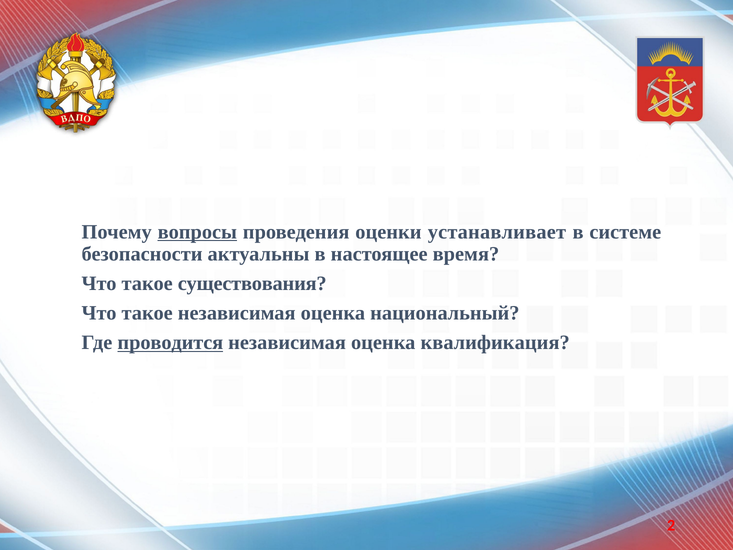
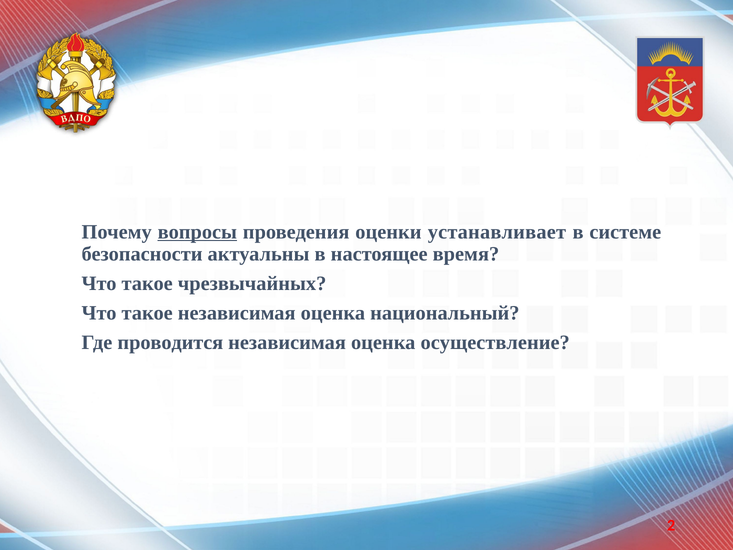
существования: существования -> чрезвычайных
проводится underline: present -> none
квалификация: квалификация -> осуществление
